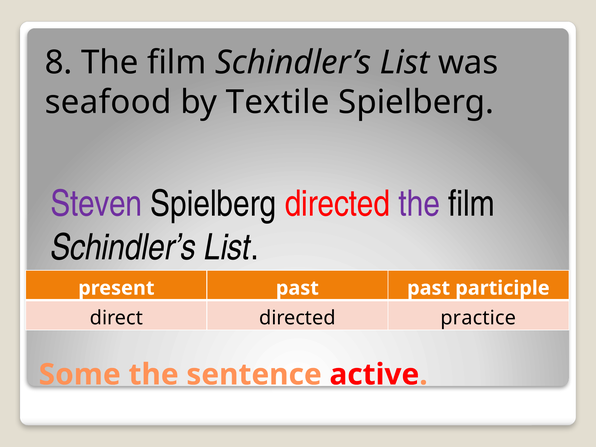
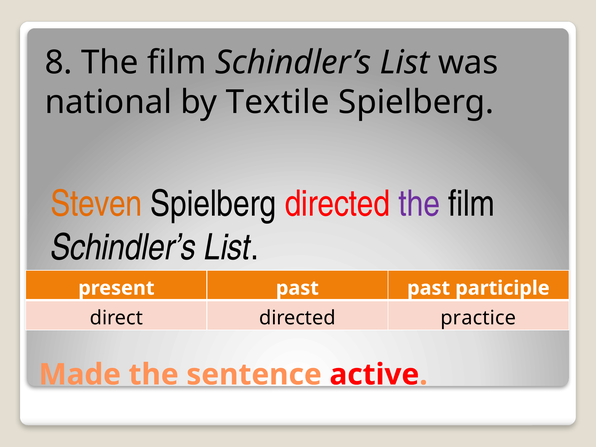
seafood: seafood -> national
Steven colour: purple -> orange
Some: Some -> Made
